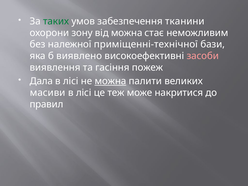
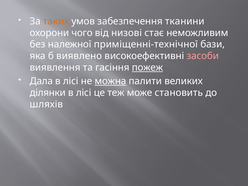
таких colour: green -> orange
зону: зону -> чого
від можна: можна -> низові
пожеж underline: none -> present
масиви: масиви -> ділянки
накритися: накритися -> становить
правил: правил -> шляхів
